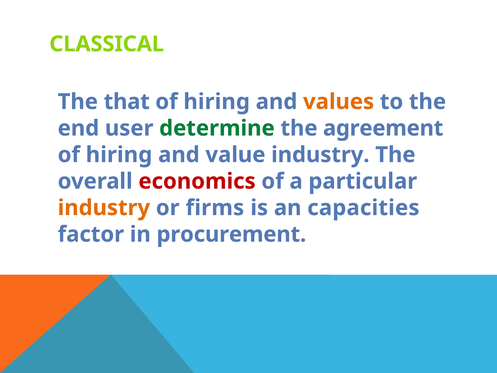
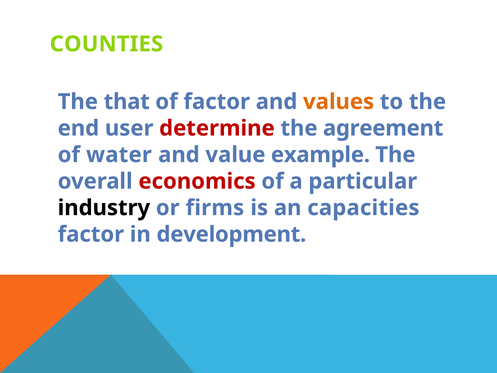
CLASSICAL: CLASSICAL -> COUNTIES
hiring at (217, 102): hiring -> factor
determine colour: green -> red
hiring at (119, 155): hiring -> water
value industry: industry -> example
industry at (104, 208) colour: orange -> black
procurement: procurement -> development
